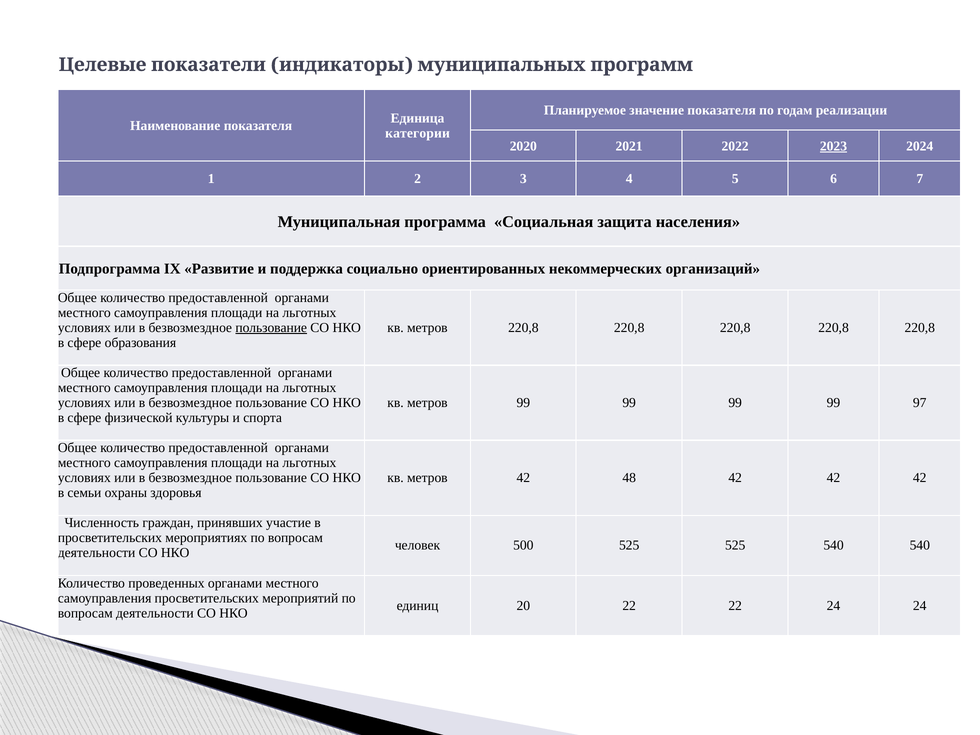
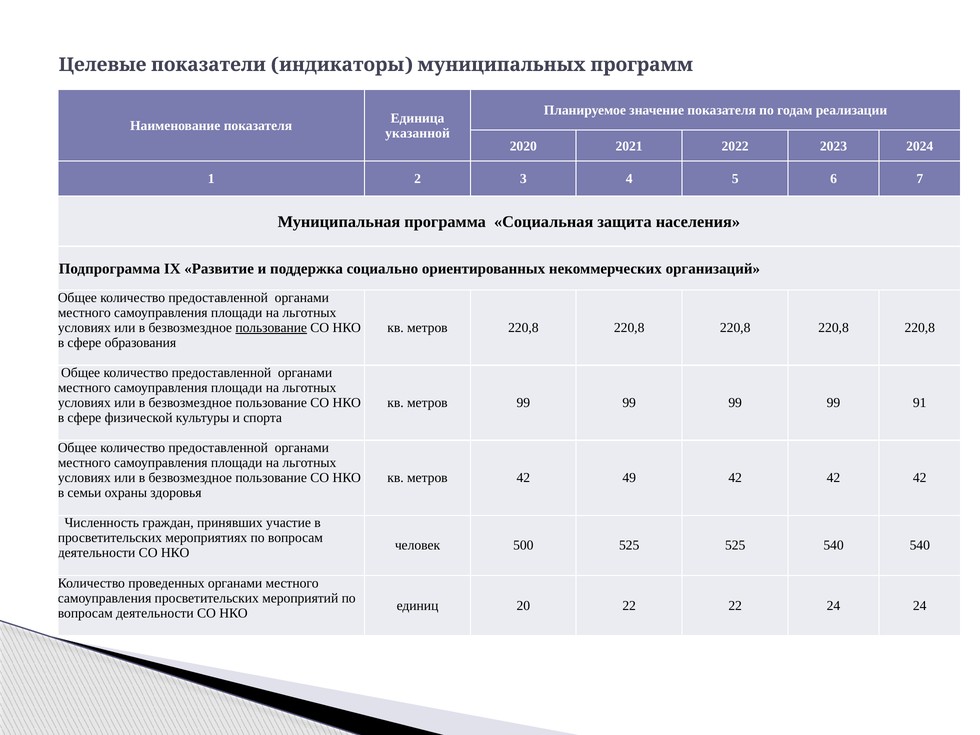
категории: категории -> указанной
2023 underline: present -> none
97: 97 -> 91
48: 48 -> 49
